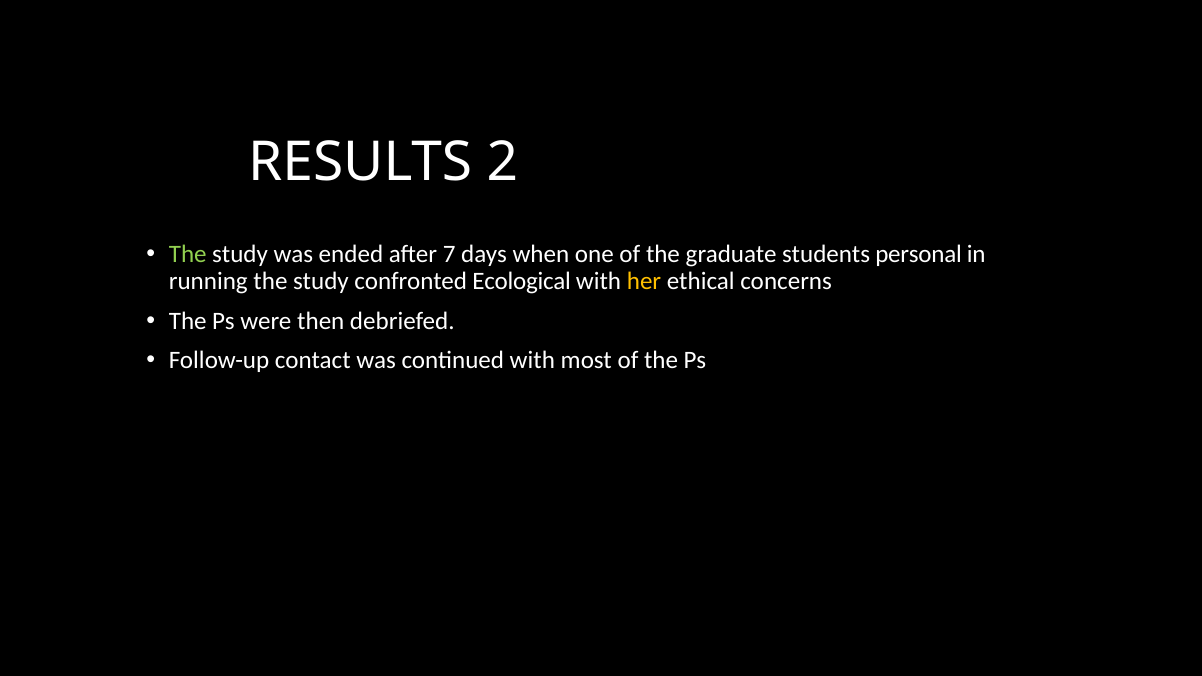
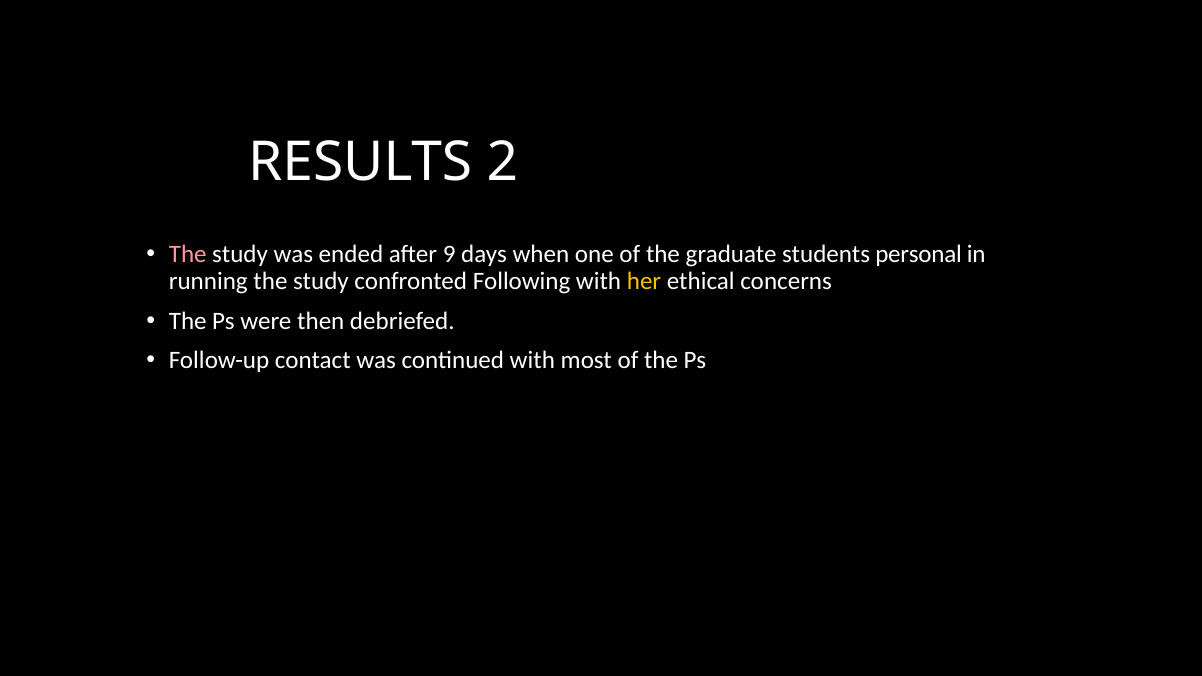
The at (188, 254) colour: light green -> pink
7: 7 -> 9
Ecological: Ecological -> Following
